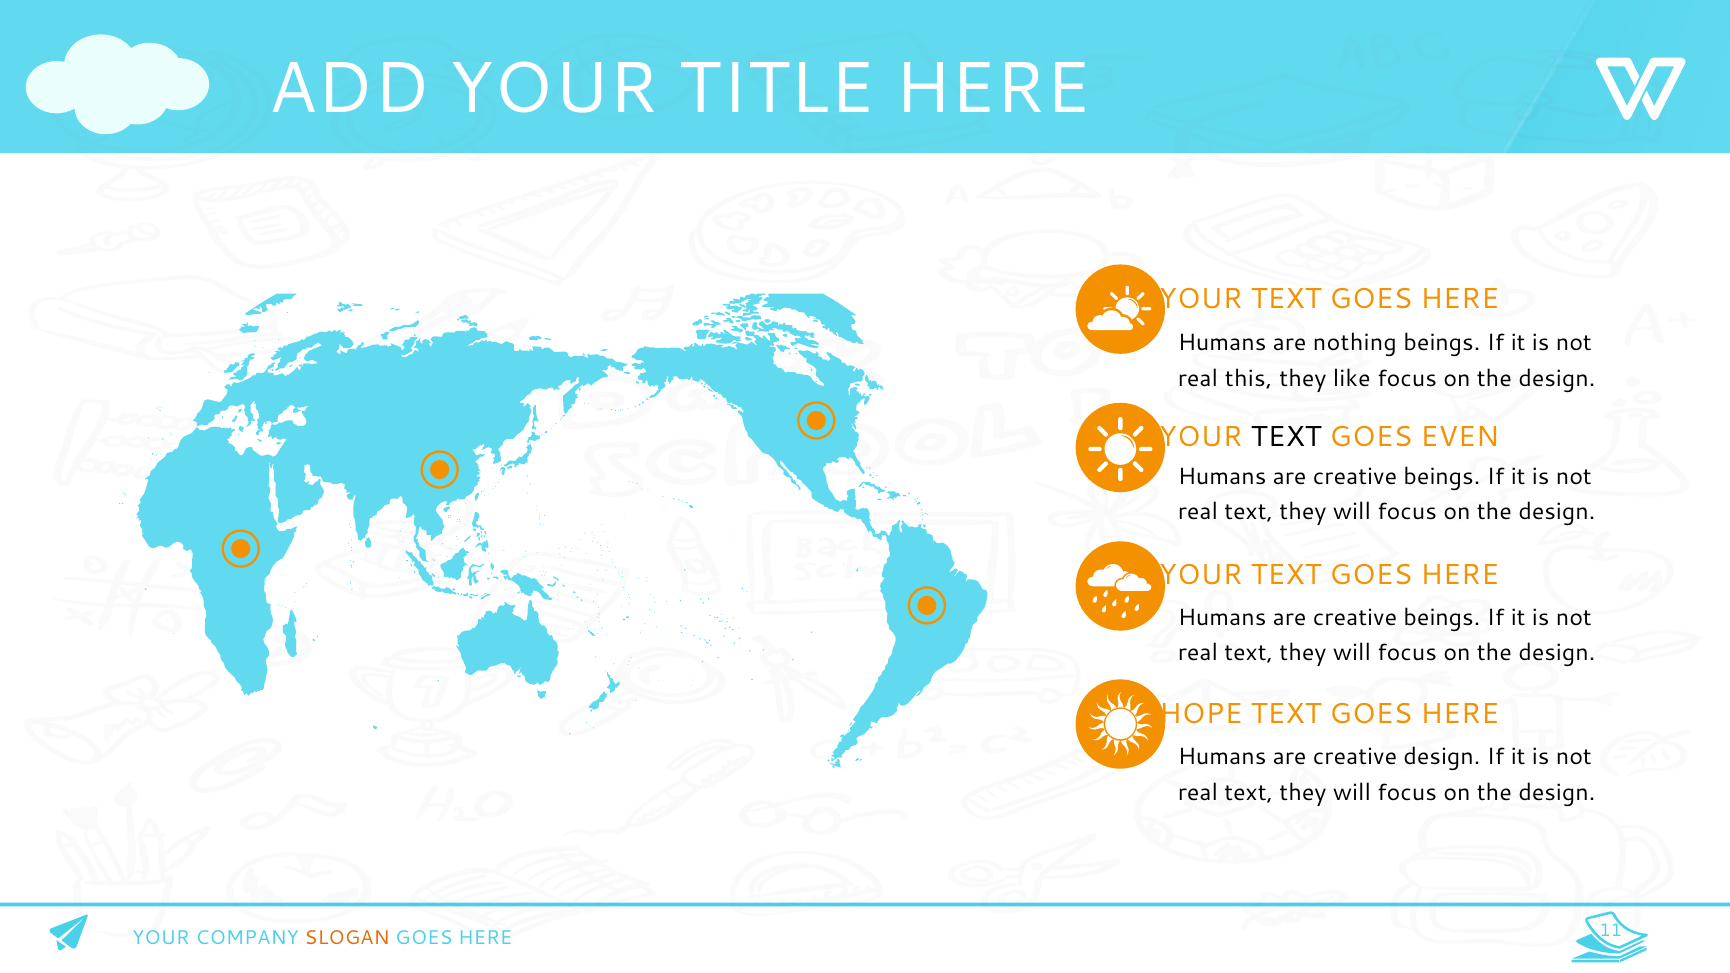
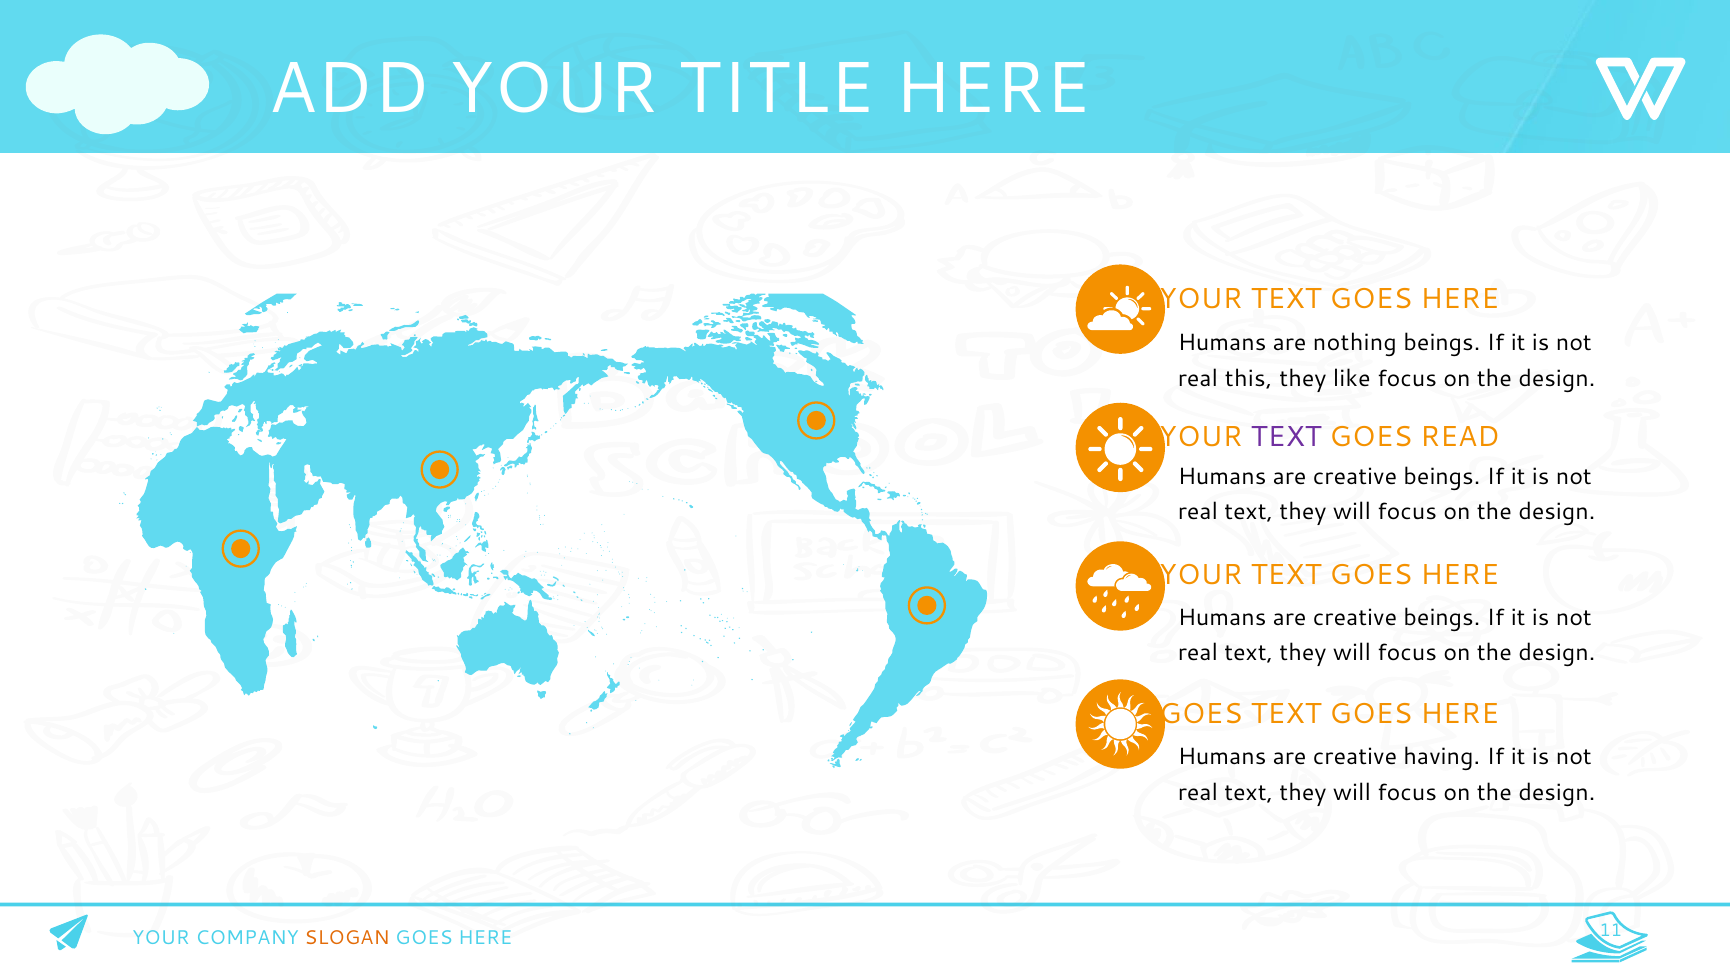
TEXT at (1286, 437) colour: black -> purple
EVEN: EVEN -> READ
HOPE at (1201, 715): HOPE -> GOES
creative design: design -> having
